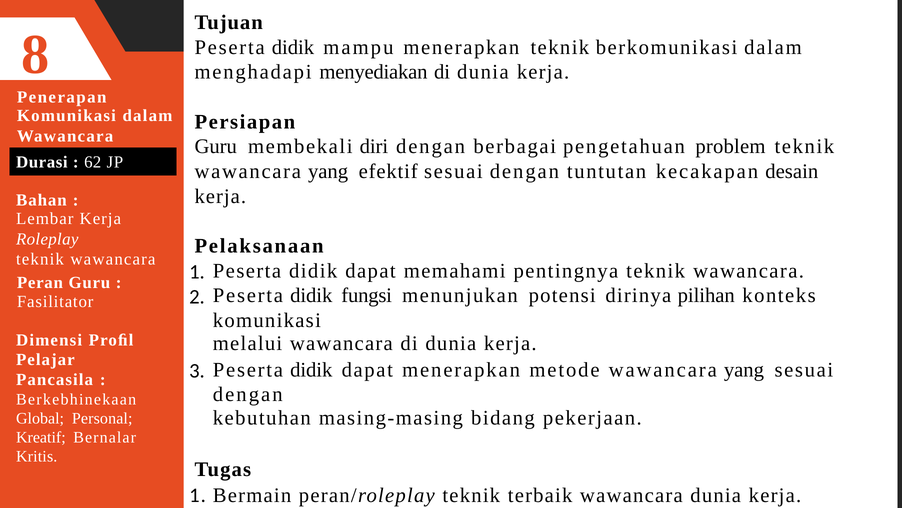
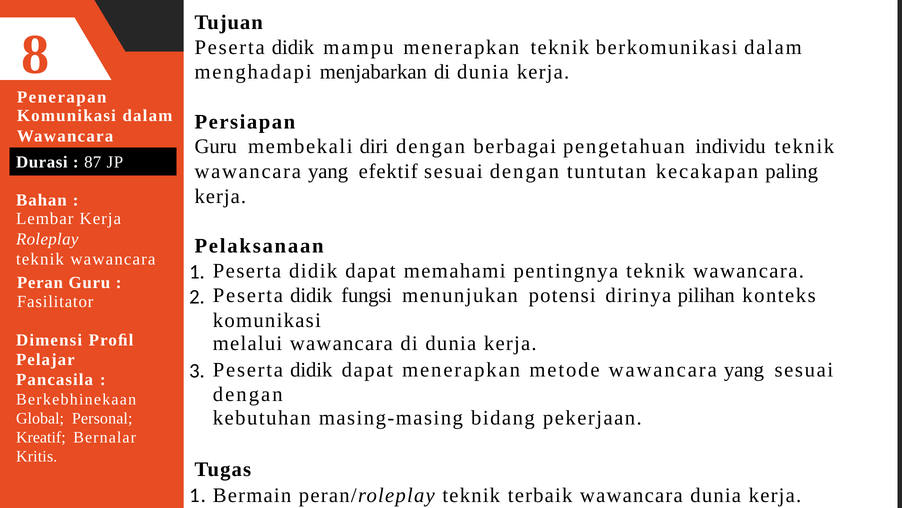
menyediakan: menyediakan -> menjabarkan
problem: problem -> individu
62: 62 -> 87
desain: desain -> paling
